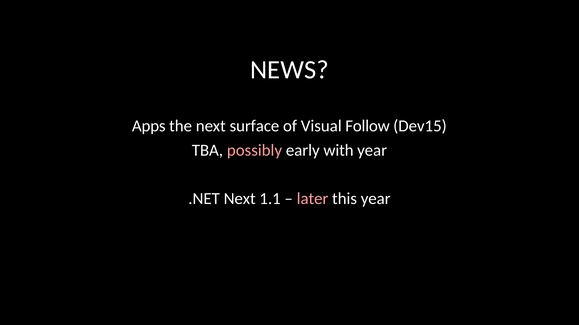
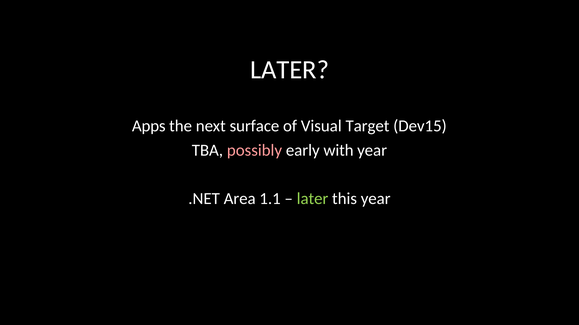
NEWS at (289, 70): NEWS -> LATER
Follow: Follow -> Target
.NET Next: Next -> Area
later at (313, 199) colour: pink -> light green
